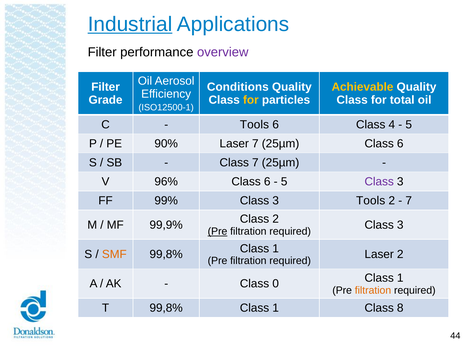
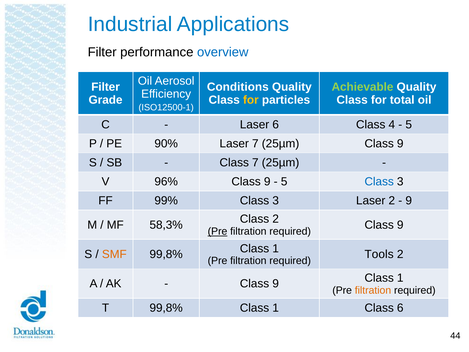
Industrial underline: present -> none
overview colour: purple -> blue
Achievable colour: yellow -> light green
Tools at (254, 124): Tools -> Laser
25µm Class 6: 6 -> 9
96% Class 6: 6 -> 9
Class at (379, 181) colour: purple -> blue
3 Tools: Tools -> Laser
7 at (409, 200): 7 -> 9
99,9%: 99,9% -> 58,3%
3 at (400, 225): 3 -> 9
Laser at (379, 254): Laser -> Tools
0 at (276, 284): 0 -> 9
Class 8: 8 -> 6
